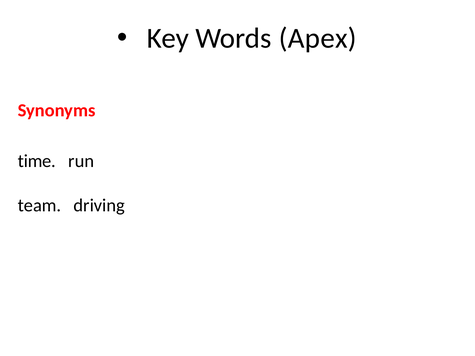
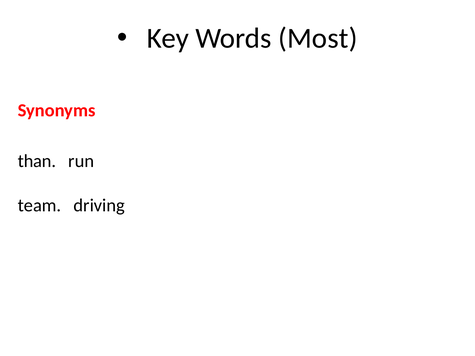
Apex: Apex -> Most
time: time -> than
